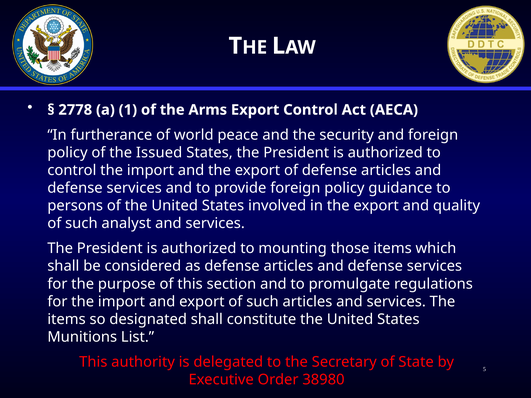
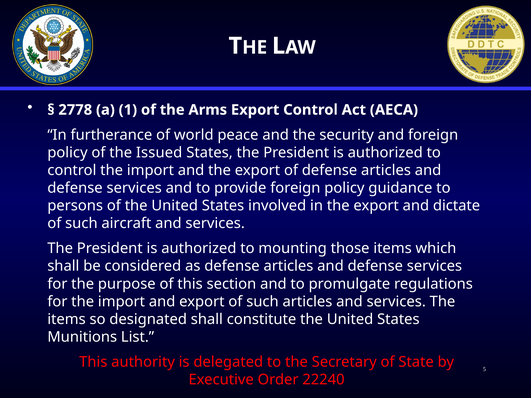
quality: quality -> dictate
analyst: analyst -> aircraft
38980: 38980 -> 22240
